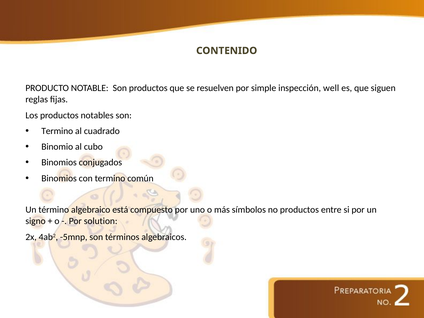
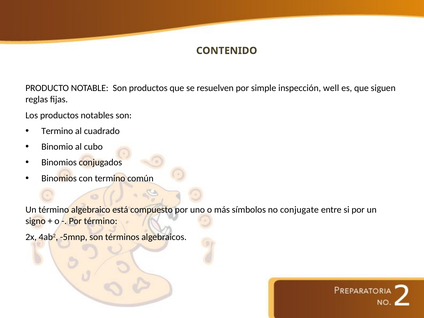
no productos: productos -> conjugate
Por solution: solution -> término
